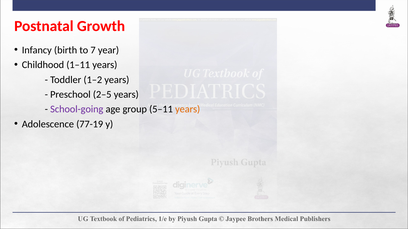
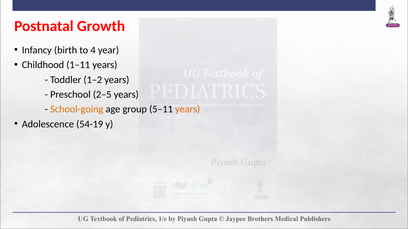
7: 7 -> 4
School-going colour: purple -> orange
77-19: 77-19 -> 54-19
